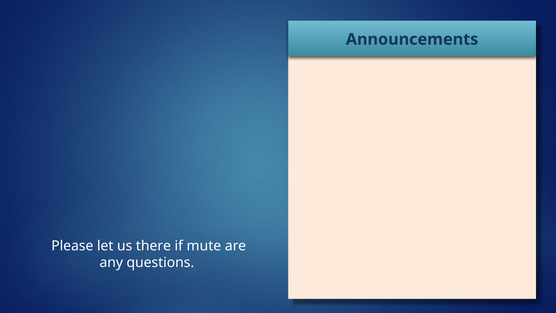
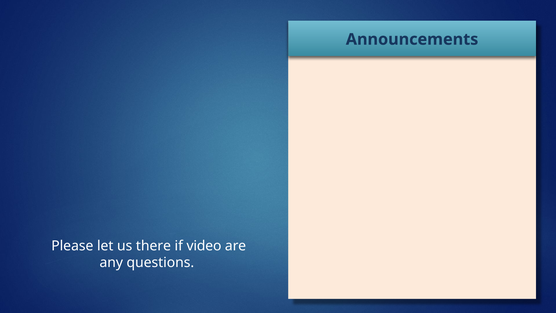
mute: mute -> video
